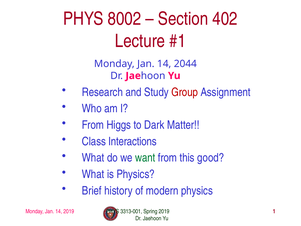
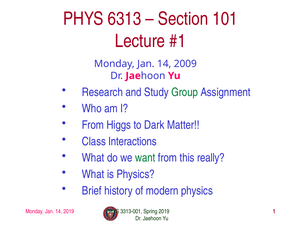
8002: 8002 -> 6313
402: 402 -> 101
2044: 2044 -> 2009
Group colour: red -> green
good: good -> really
